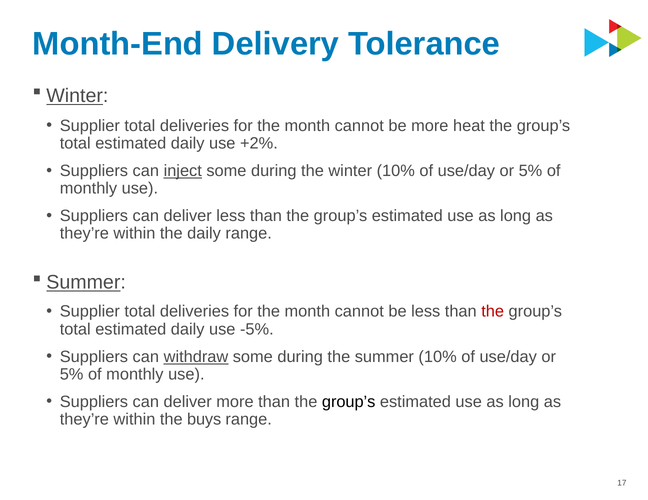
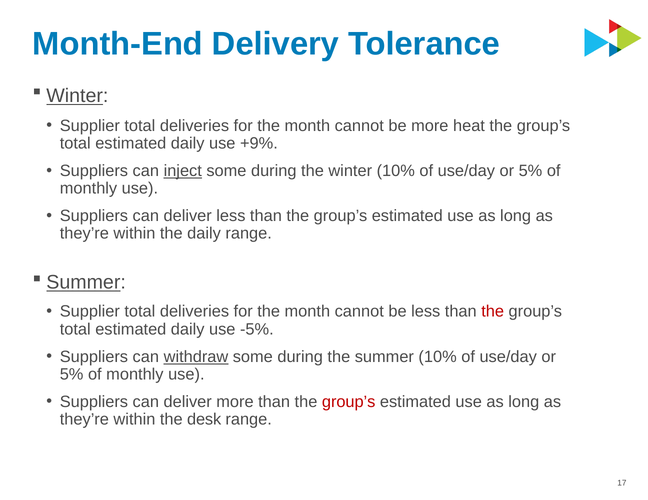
+2%: +2% -> +9%
group’s at (349, 402) colour: black -> red
buys: buys -> desk
